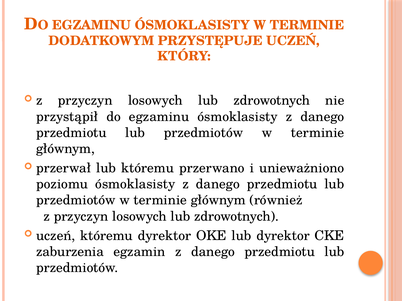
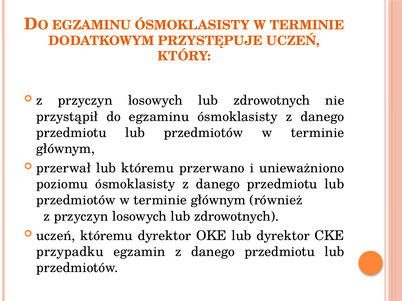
zaburzenia: zaburzenia -> przypadku
